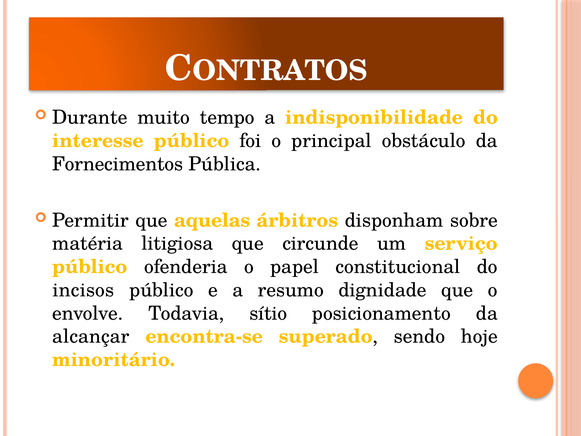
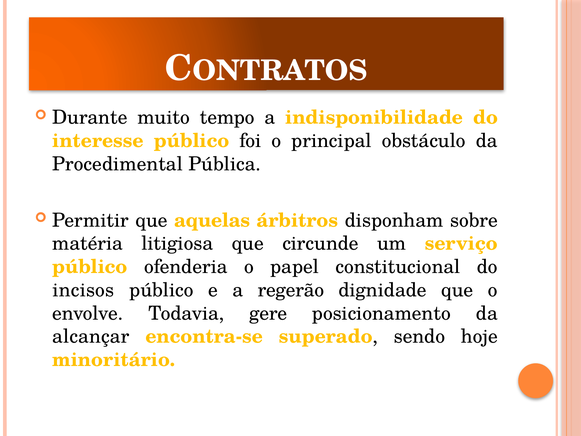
Fornecimentos: Fornecimentos -> Procedimental
resumo: resumo -> regerão
sítio: sítio -> gere
